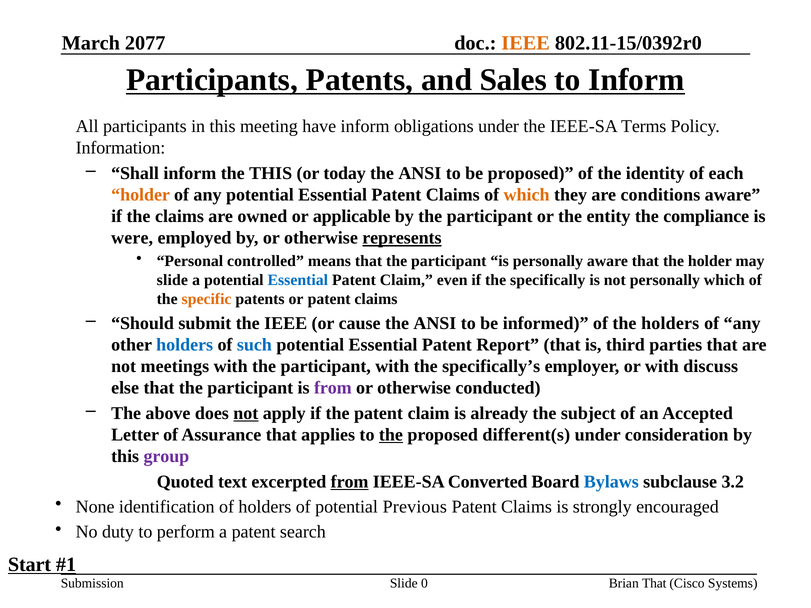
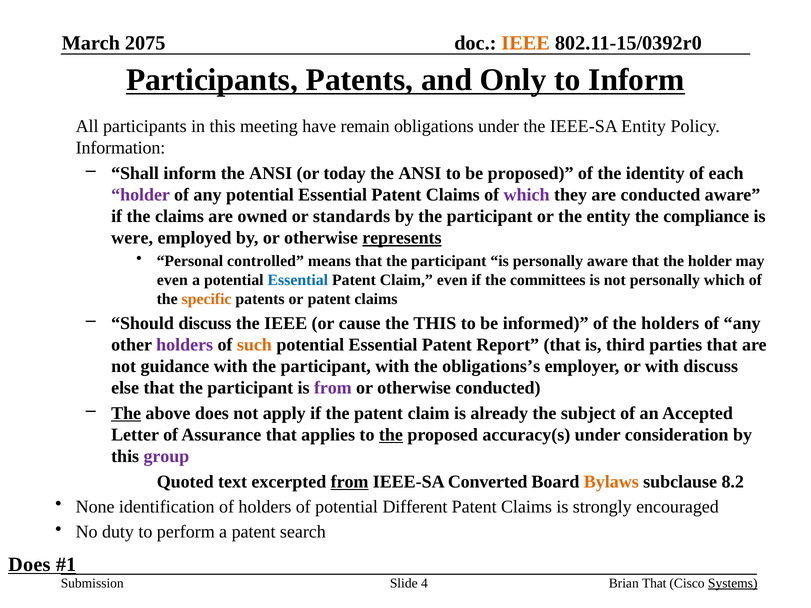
2077: 2077 -> 2075
Sales: Sales -> Only
have inform: inform -> remain
IEEE-SA Terms: Terms -> Entity
inform the THIS: THIS -> ANSI
holder at (141, 195) colour: orange -> purple
which at (527, 195) colour: orange -> purple
are conditions: conditions -> conducted
applicable: applicable -> standards
slide at (172, 280): slide -> even
specifically: specifically -> committees
Should submit: submit -> discuss
cause the ANSI: ANSI -> THIS
holders at (185, 345) colour: blue -> purple
such colour: blue -> orange
meetings: meetings -> guidance
specifically’s: specifically’s -> obligations’s
The at (126, 413) underline: none -> present
not at (246, 413) underline: present -> none
different(s: different(s -> accuracy(s
Bylaws colour: blue -> orange
3.2: 3.2 -> 8.2
Previous: Previous -> Different
Start at (30, 565): Start -> Does
0: 0 -> 4
Systems underline: none -> present
